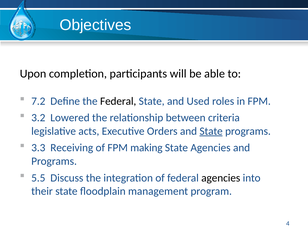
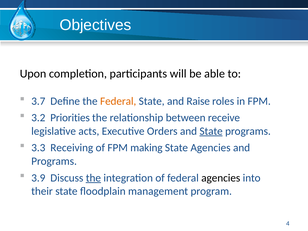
7.2: 7.2 -> 3.7
Federal at (118, 101) colour: black -> orange
Used: Used -> Raise
Lowered: Lowered -> Priorities
criteria: criteria -> receive
5.5: 5.5 -> 3.9
the at (93, 178) underline: none -> present
